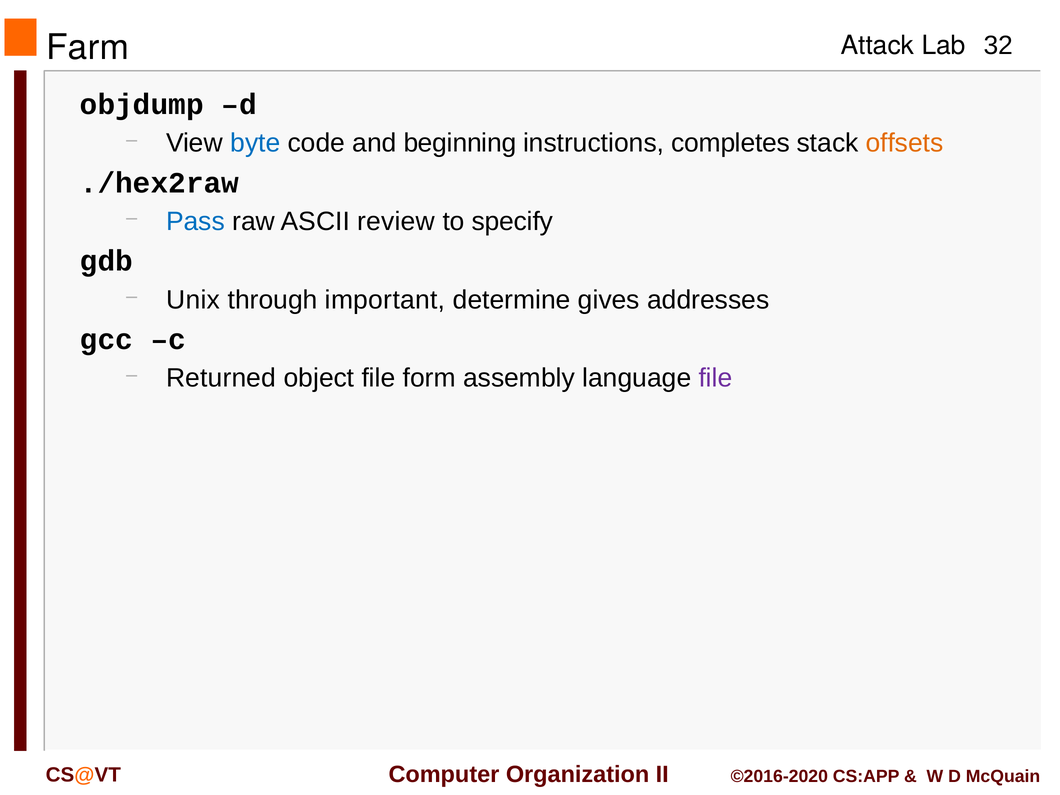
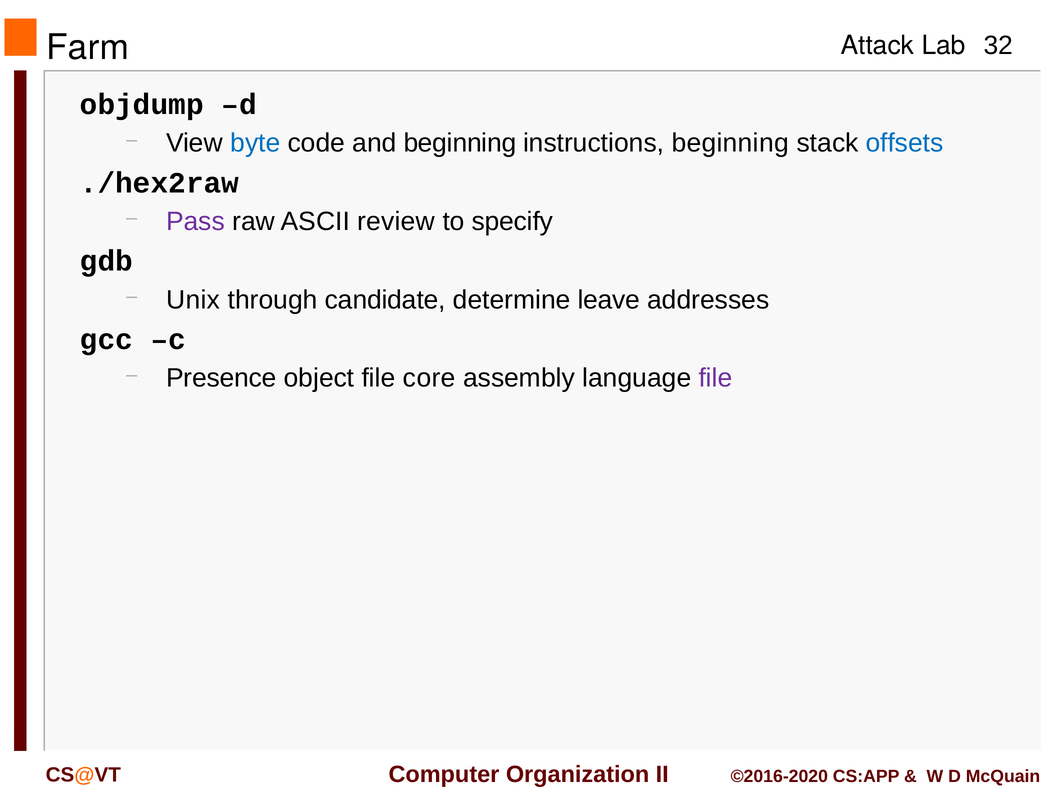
instructions completes: completes -> beginning
offsets colour: orange -> blue
Pass colour: blue -> purple
important: important -> candidate
gives: gives -> leave
Returned: Returned -> Presence
form: form -> core
